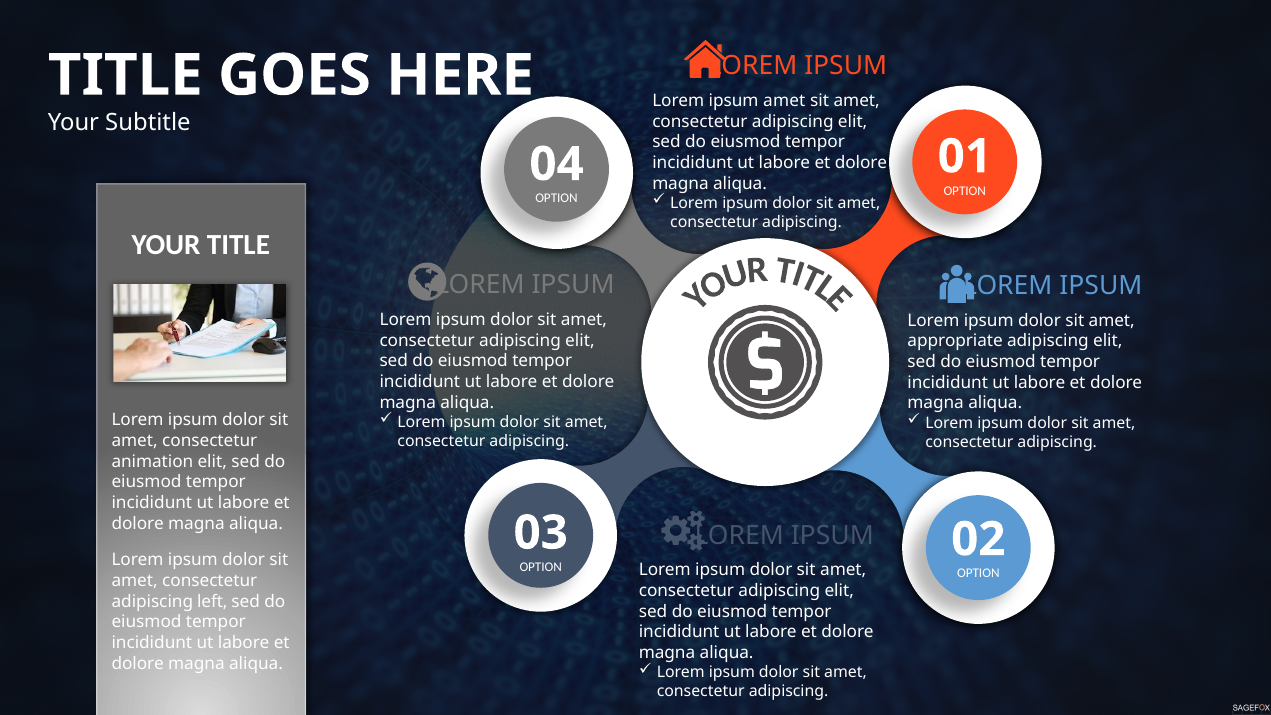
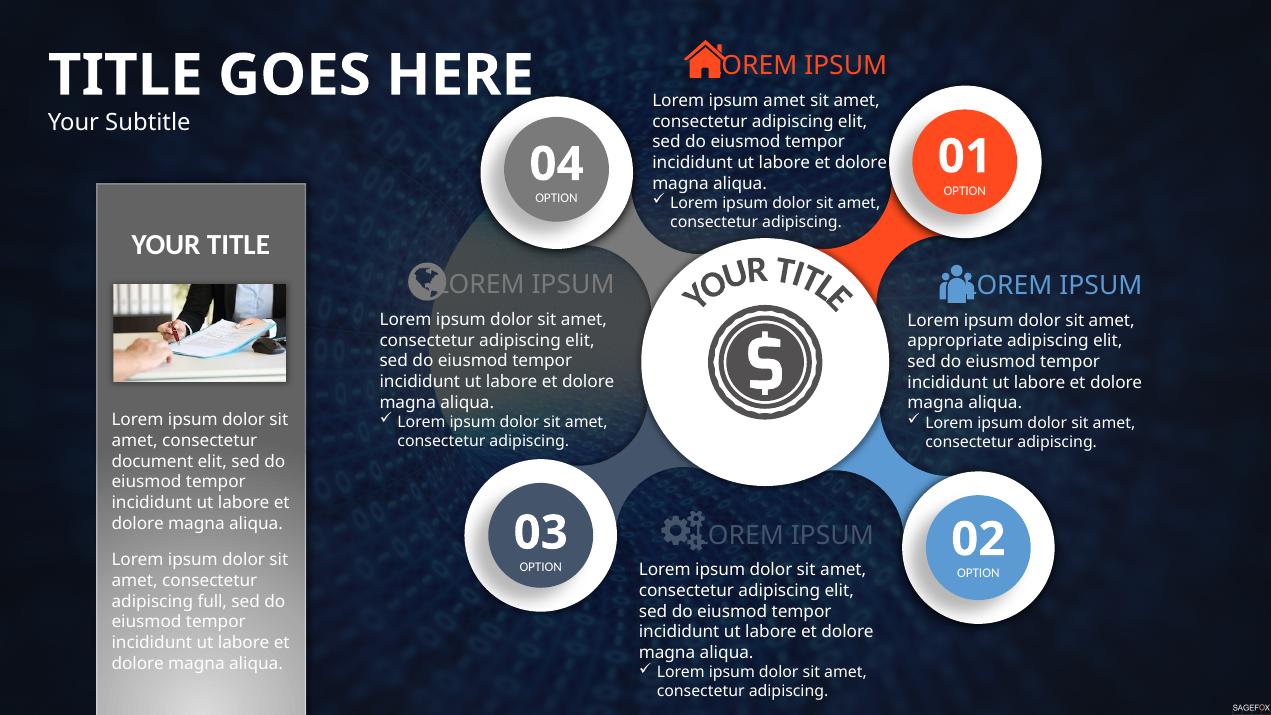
animation: animation -> document
left: left -> full
